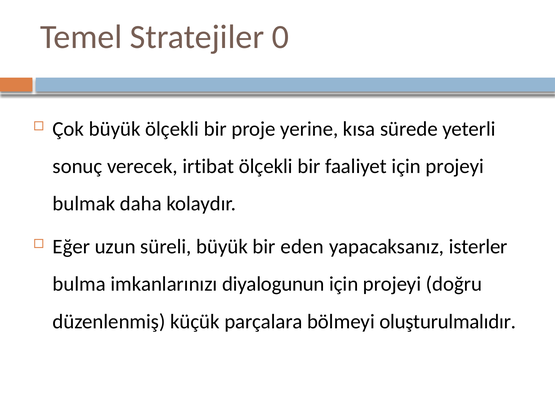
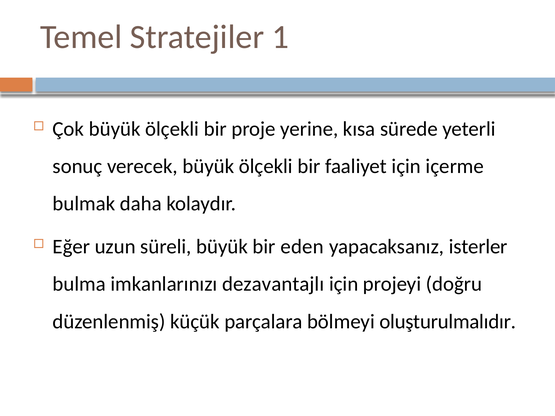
0: 0 -> 1
verecek irtibat: irtibat -> büyük
faaliyet için projeyi: projeyi -> içerme
diyalogunun: diyalogunun -> dezavantajlı
